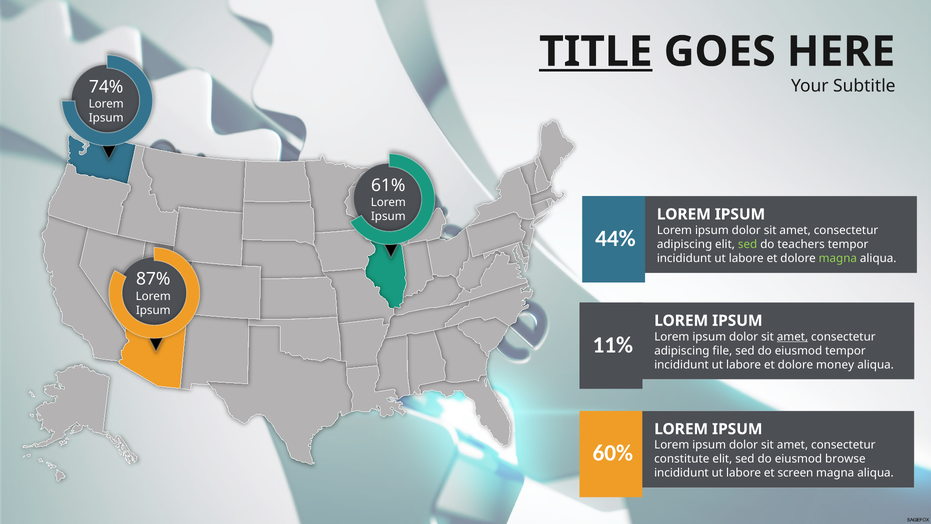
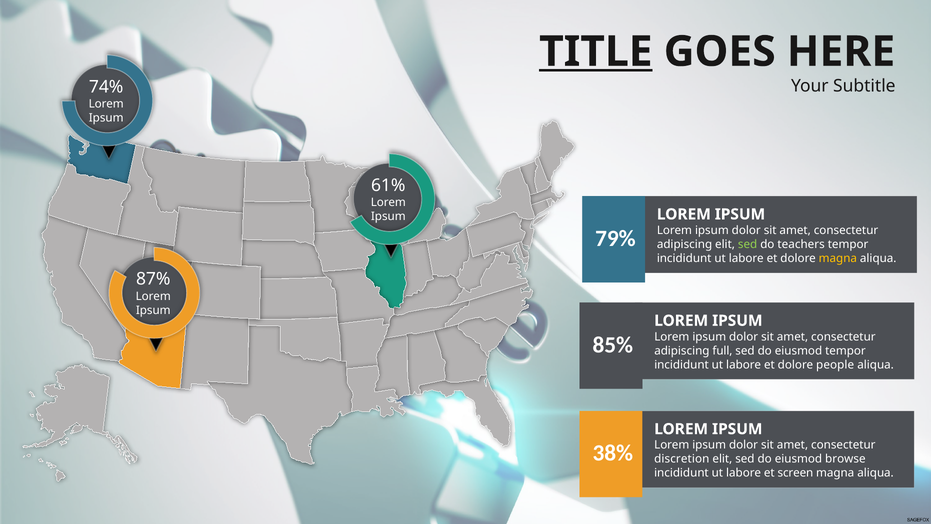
44%: 44% -> 79%
magna at (838, 258) colour: light green -> yellow
amet at (792, 337) underline: present -> none
11%: 11% -> 85%
file: file -> full
money: money -> people
60%: 60% -> 38%
constitute: constitute -> discretion
